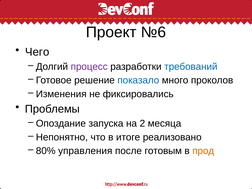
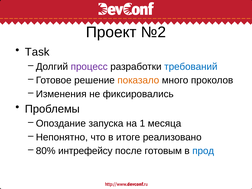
№6: №6 -> №2
Чего: Чего -> Task
показало colour: blue -> orange
2: 2 -> 1
управления: управления -> интрефейсу
прод colour: orange -> blue
